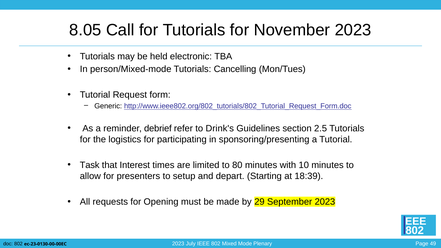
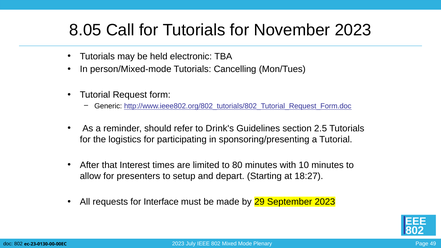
debrief: debrief -> should
Task: Task -> After
18:39: 18:39 -> 18:27
Opening: Opening -> Interface
